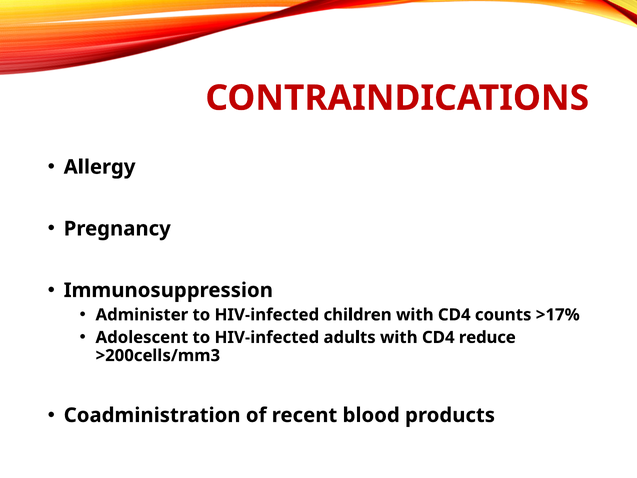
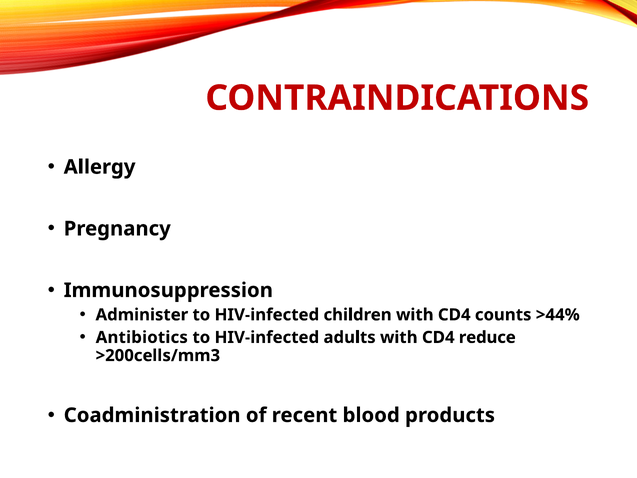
>17%: >17% -> >44%
Adolescent: Adolescent -> Antibiotics
